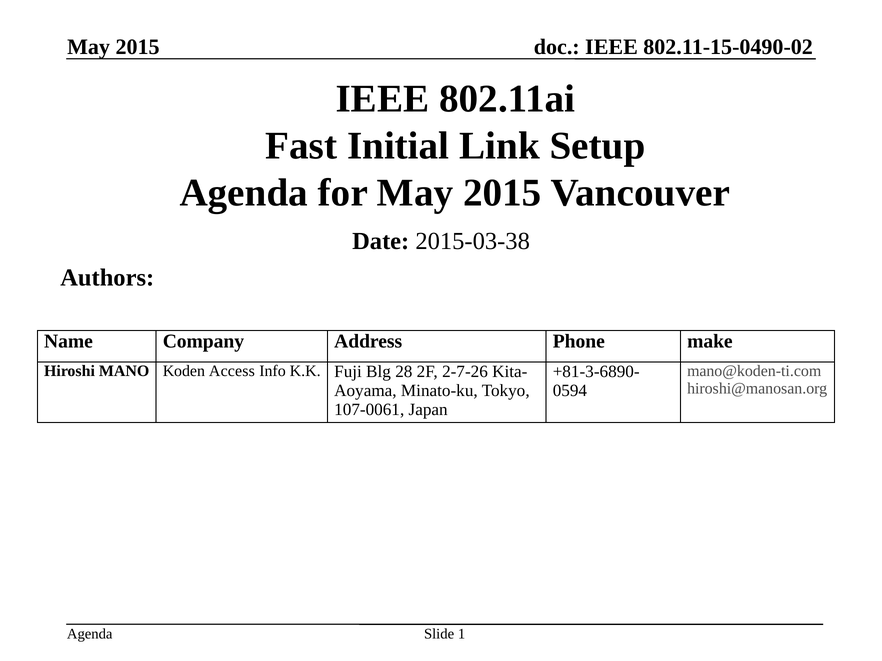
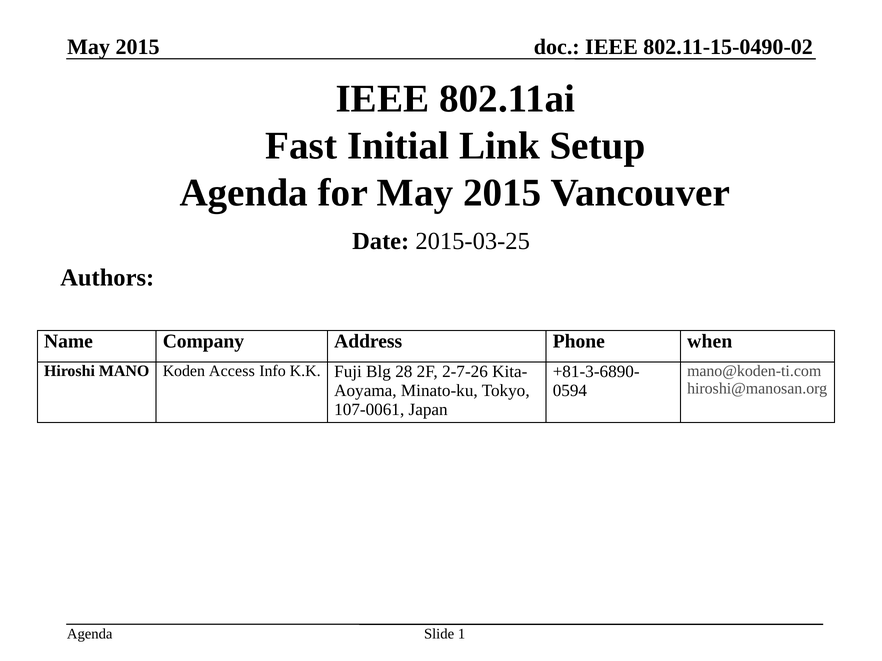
2015-03-38: 2015-03-38 -> 2015-03-25
make: make -> when
